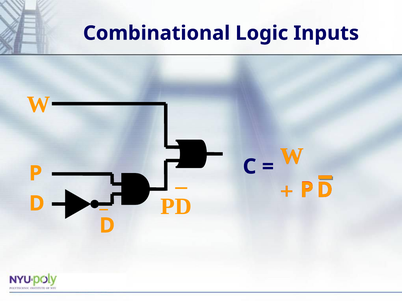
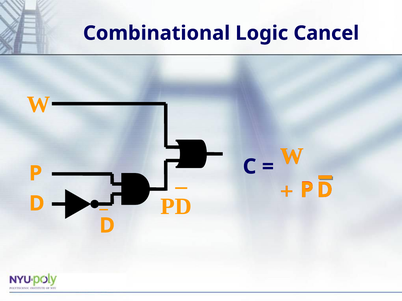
Inputs: Inputs -> Cancel
